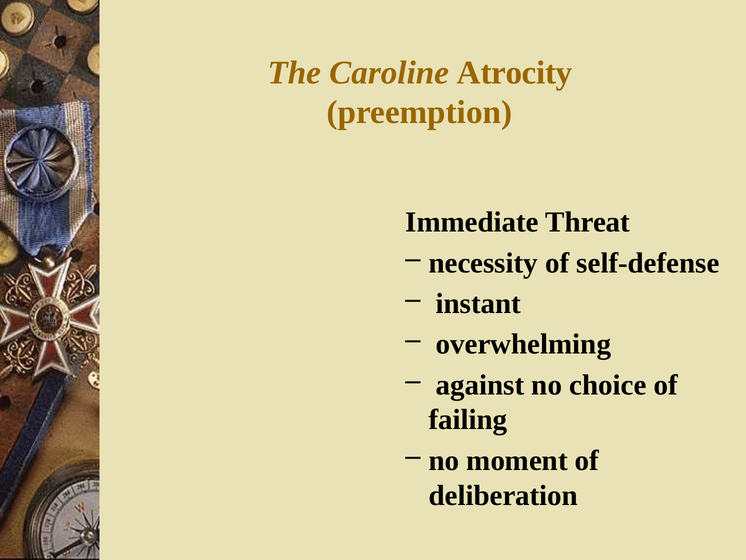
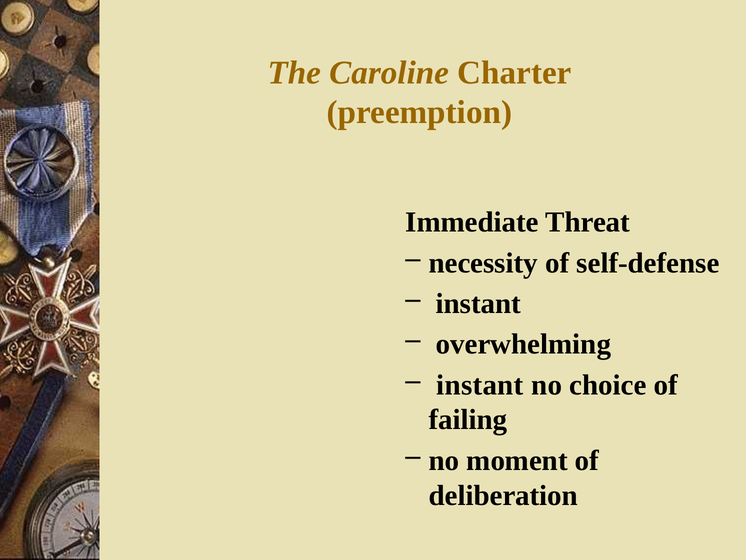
Atrocity: Atrocity -> Charter
against at (480, 385): against -> instant
